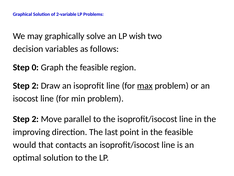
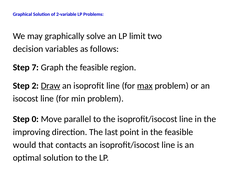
wish: wish -> limit
0: 0 -> 7
Draw underline: none -> present
2 at (35, 119): 2 -> 0
